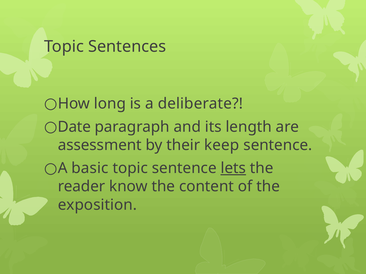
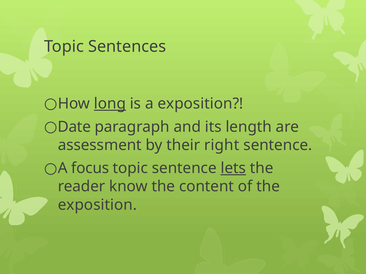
long underline: none -> present
a deliberate: deliberate -> exposition
keep: keep -> right
basic: basic -> focus
